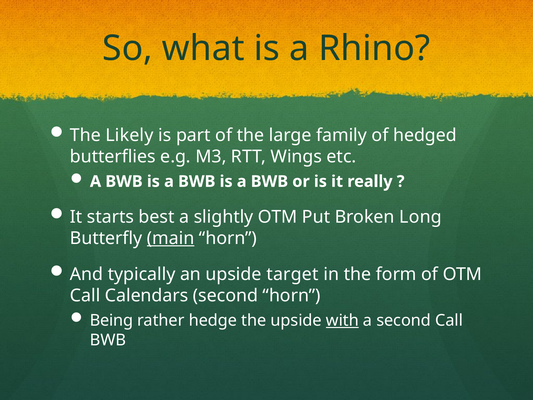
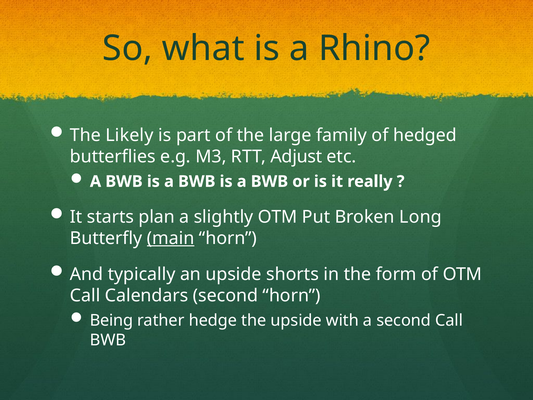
Wings: Wings -> Adjust
best: best -> plan
target: target -> shorts
with underline: present -> none
